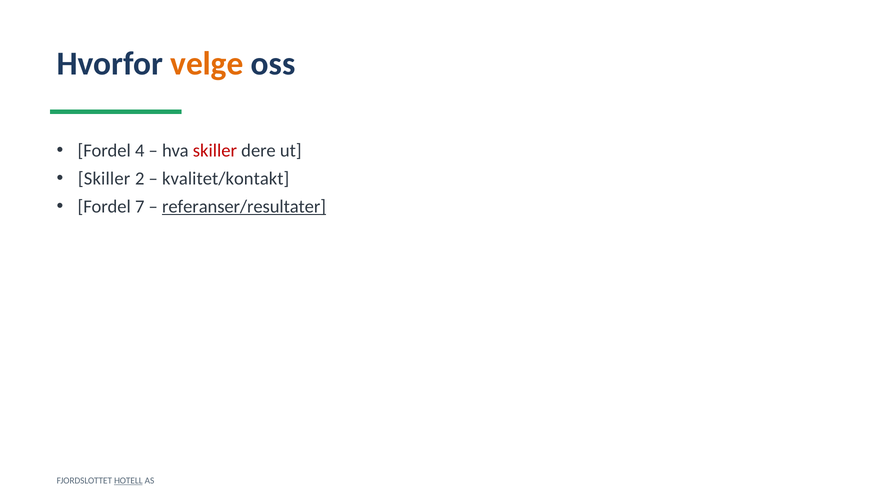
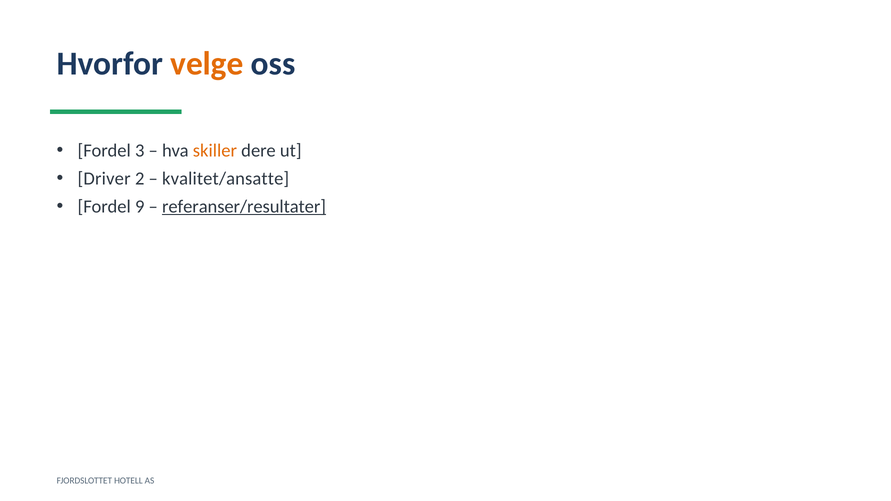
4: 4 -> 3
skiller at (215, 151) colour: red -> orange
Skiller at (104, 179): Skiller -> Driver
kvalitet/kontakt: kvalitet/kontakt -> kvalitet/ansatte
7: 7 -> 9
HOTELL underline: present -> none
